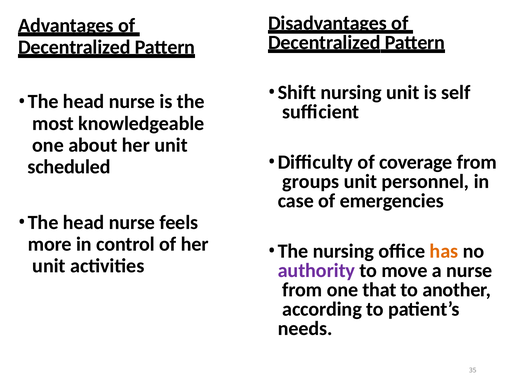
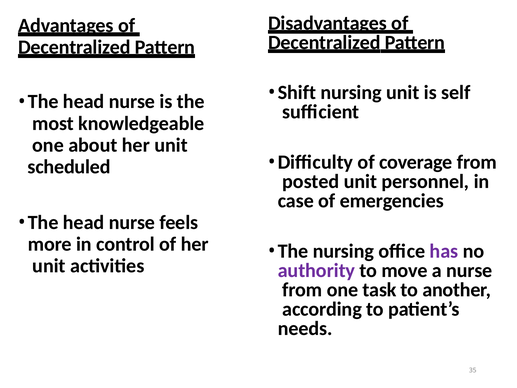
groups: groups -> posted
has colour: orange -> purple
that: that -> task
